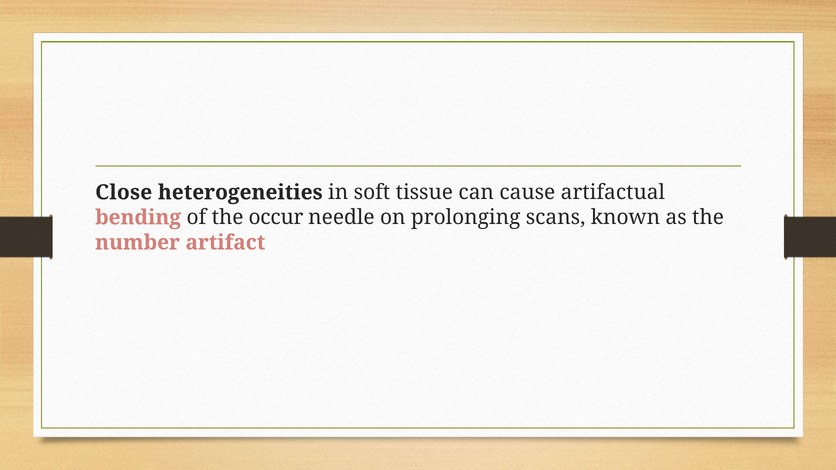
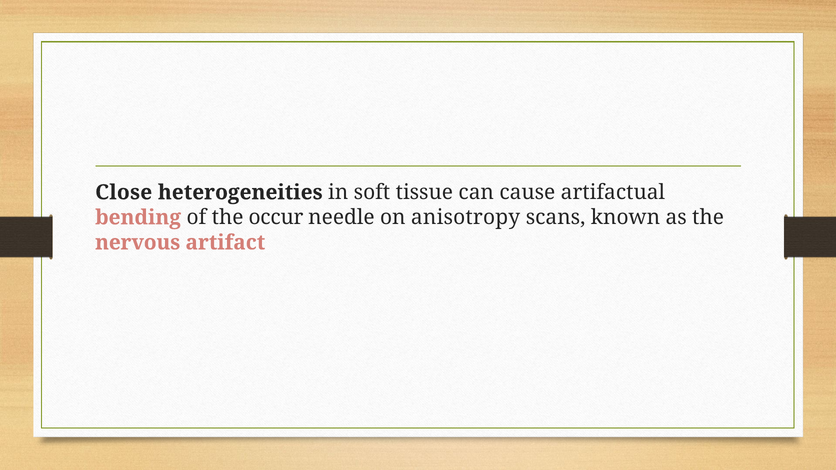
prolonging: prolonging -> anisotropy
number: number -> nervous
